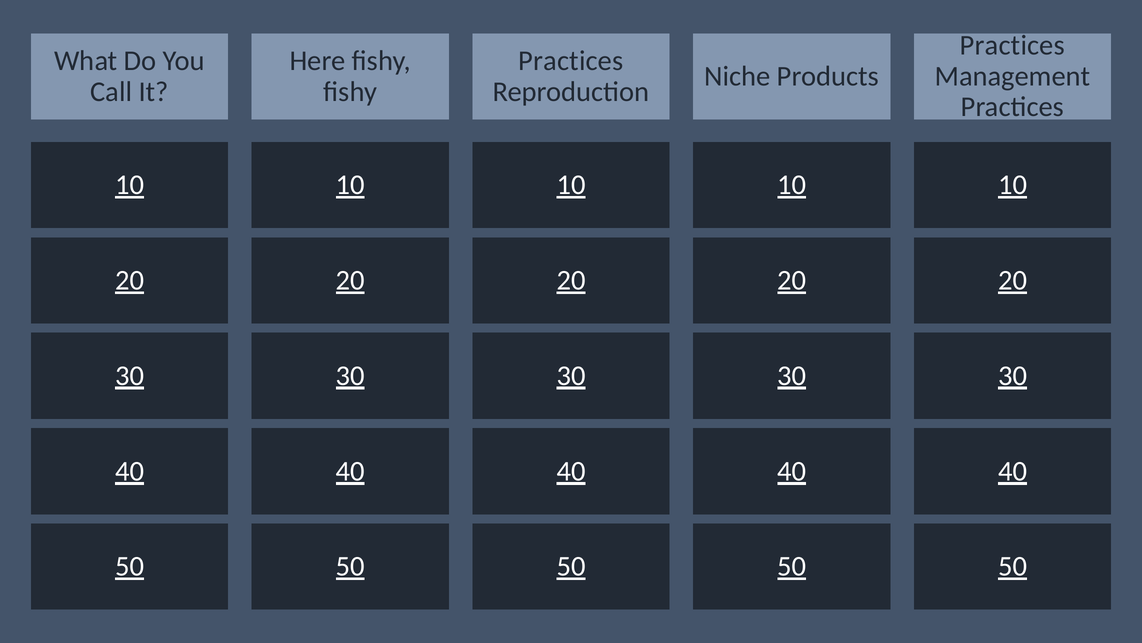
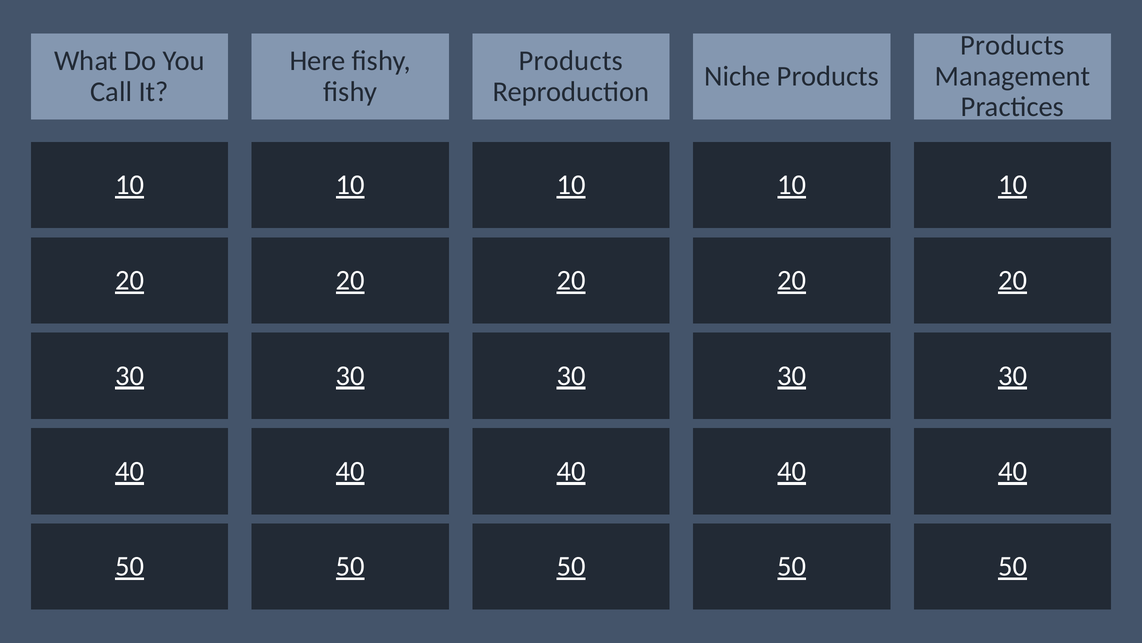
Practices at (1012, 45): Practices -> Products
Practices at (571, 61): Practices -> Products
